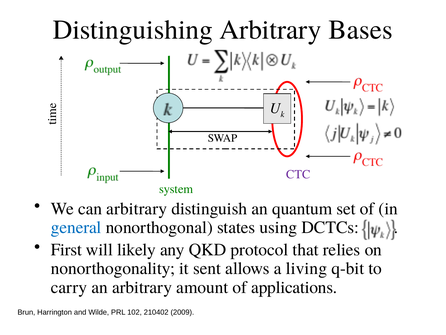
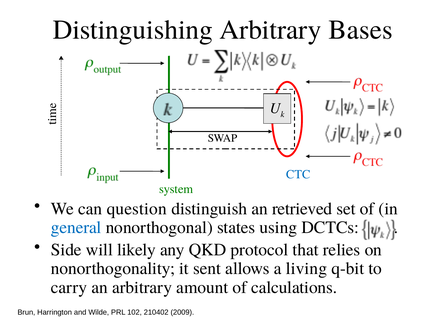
CTC colour: purple -> blue
can arbitrary: arbitrary -> question
quantum: quantum -> retrieved
First: First -> Side
applications: applications -> calculations
